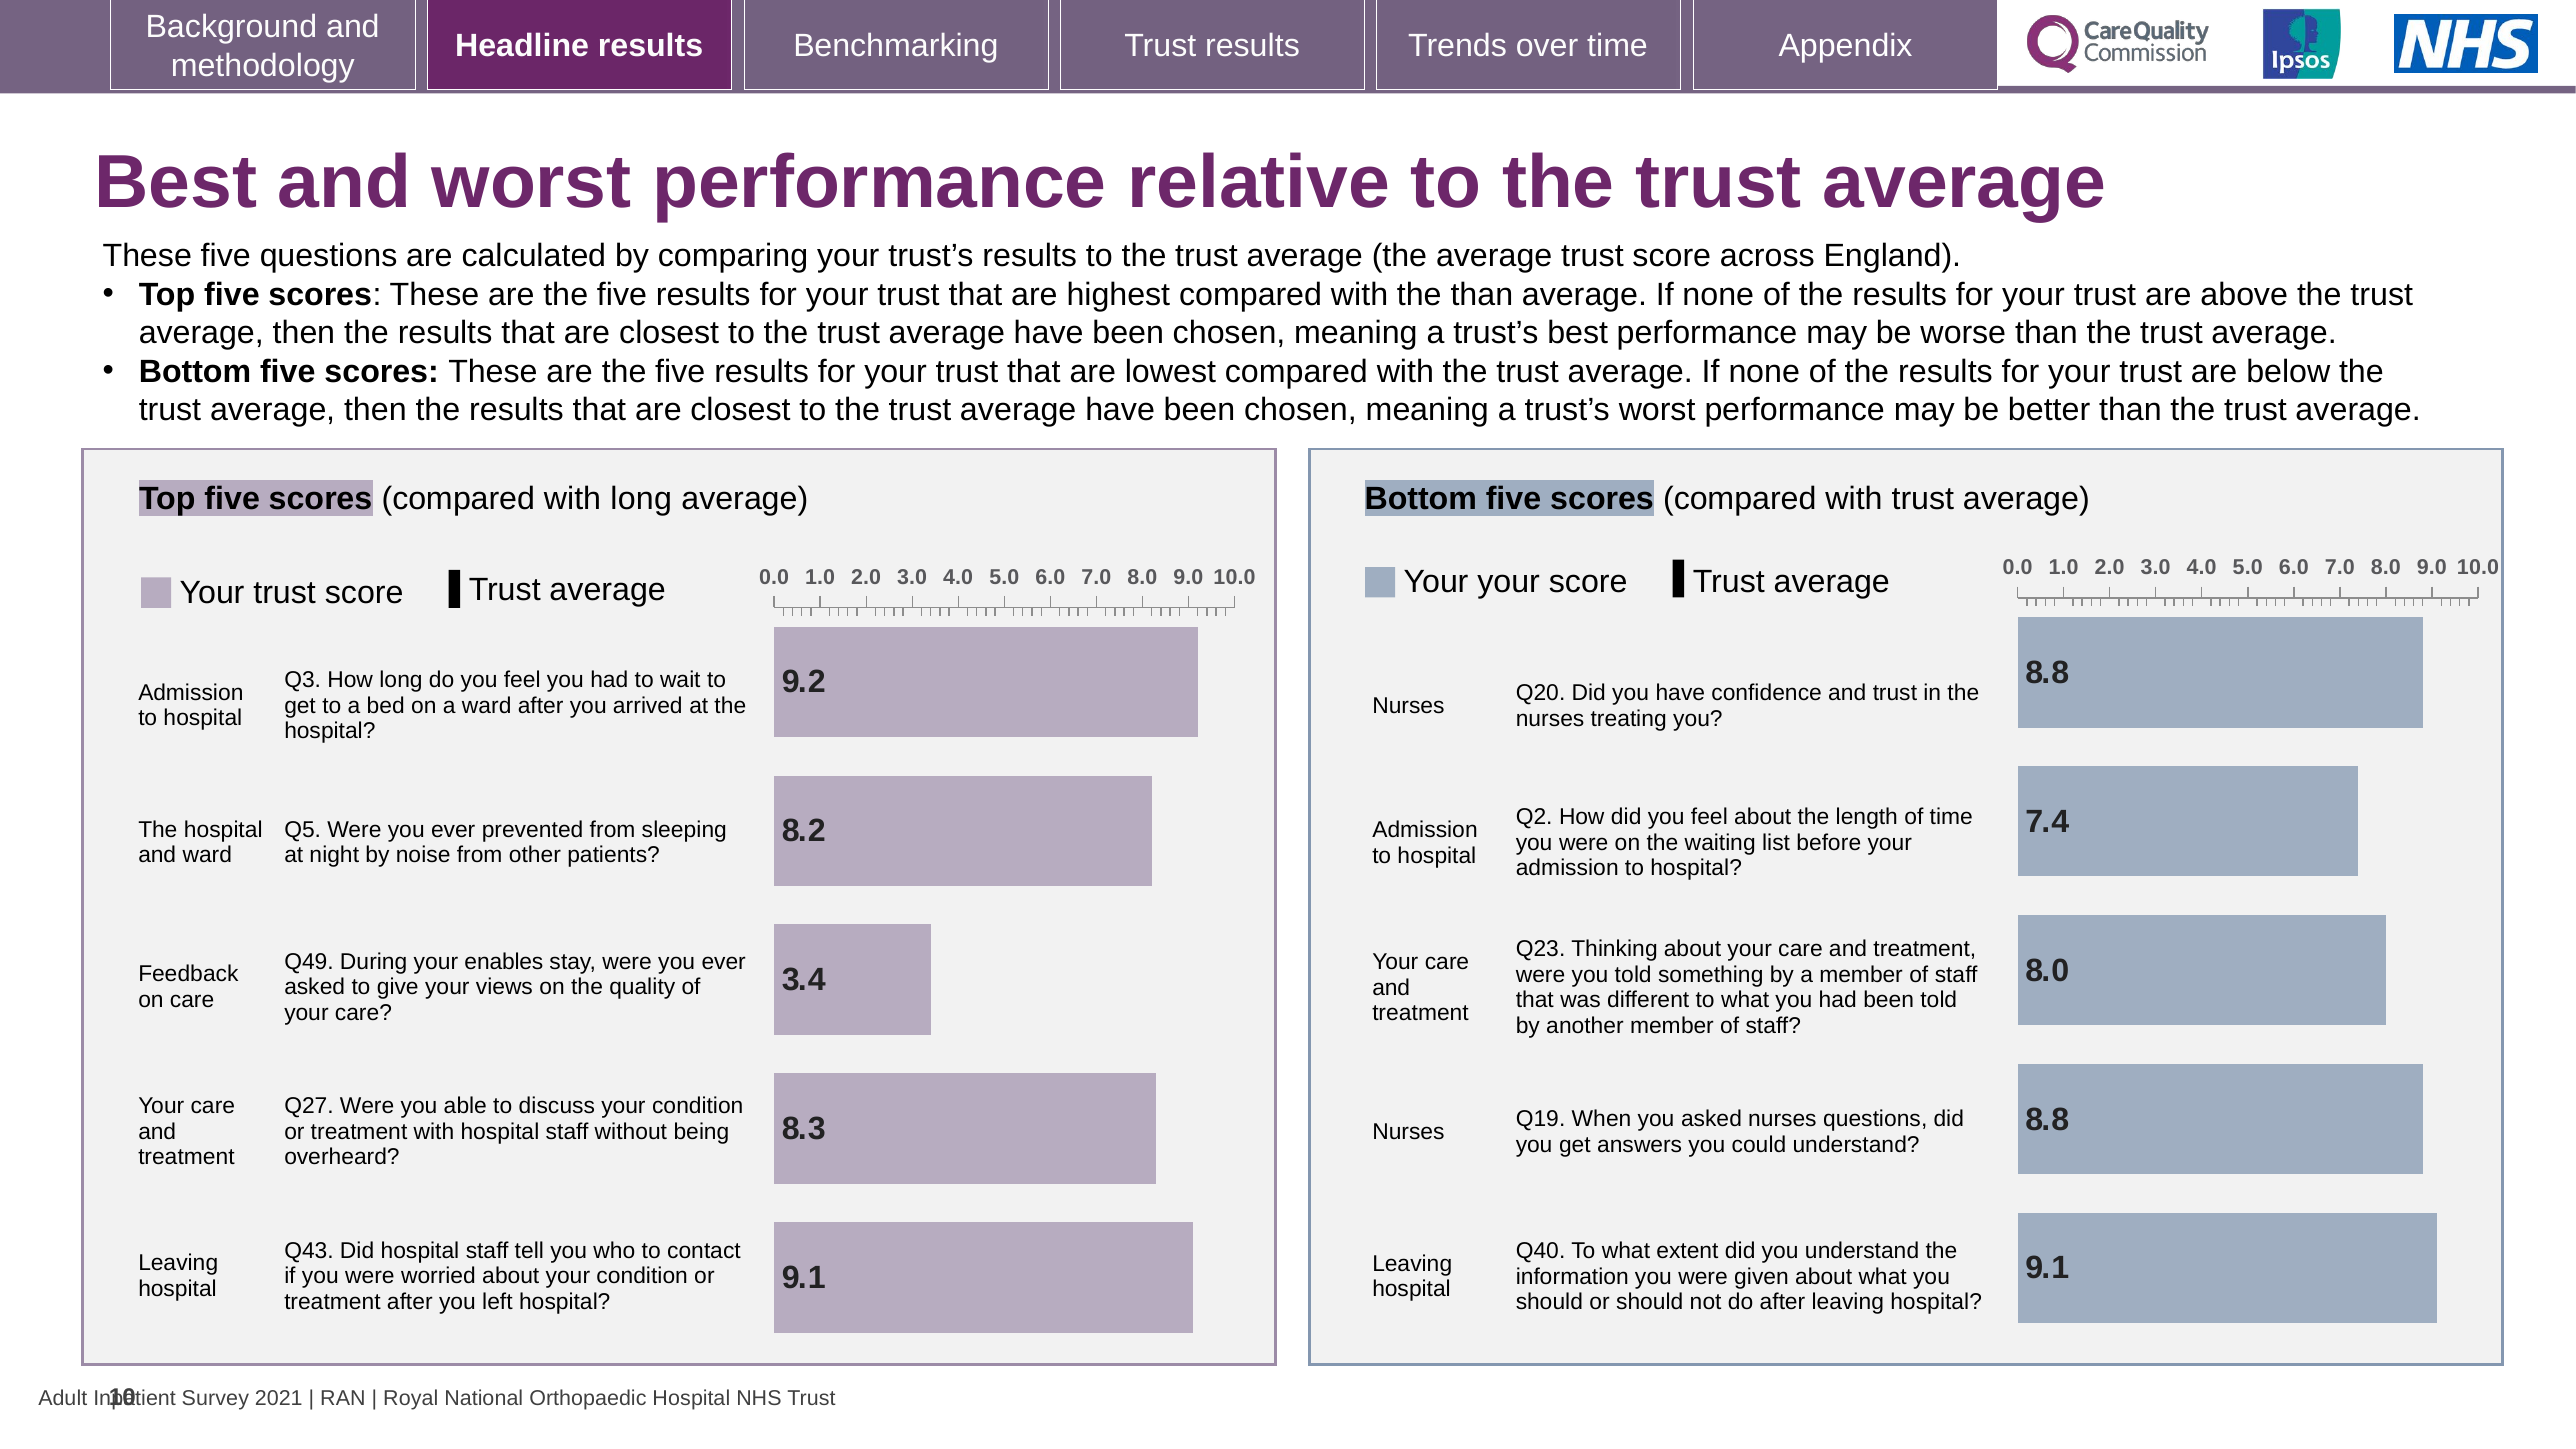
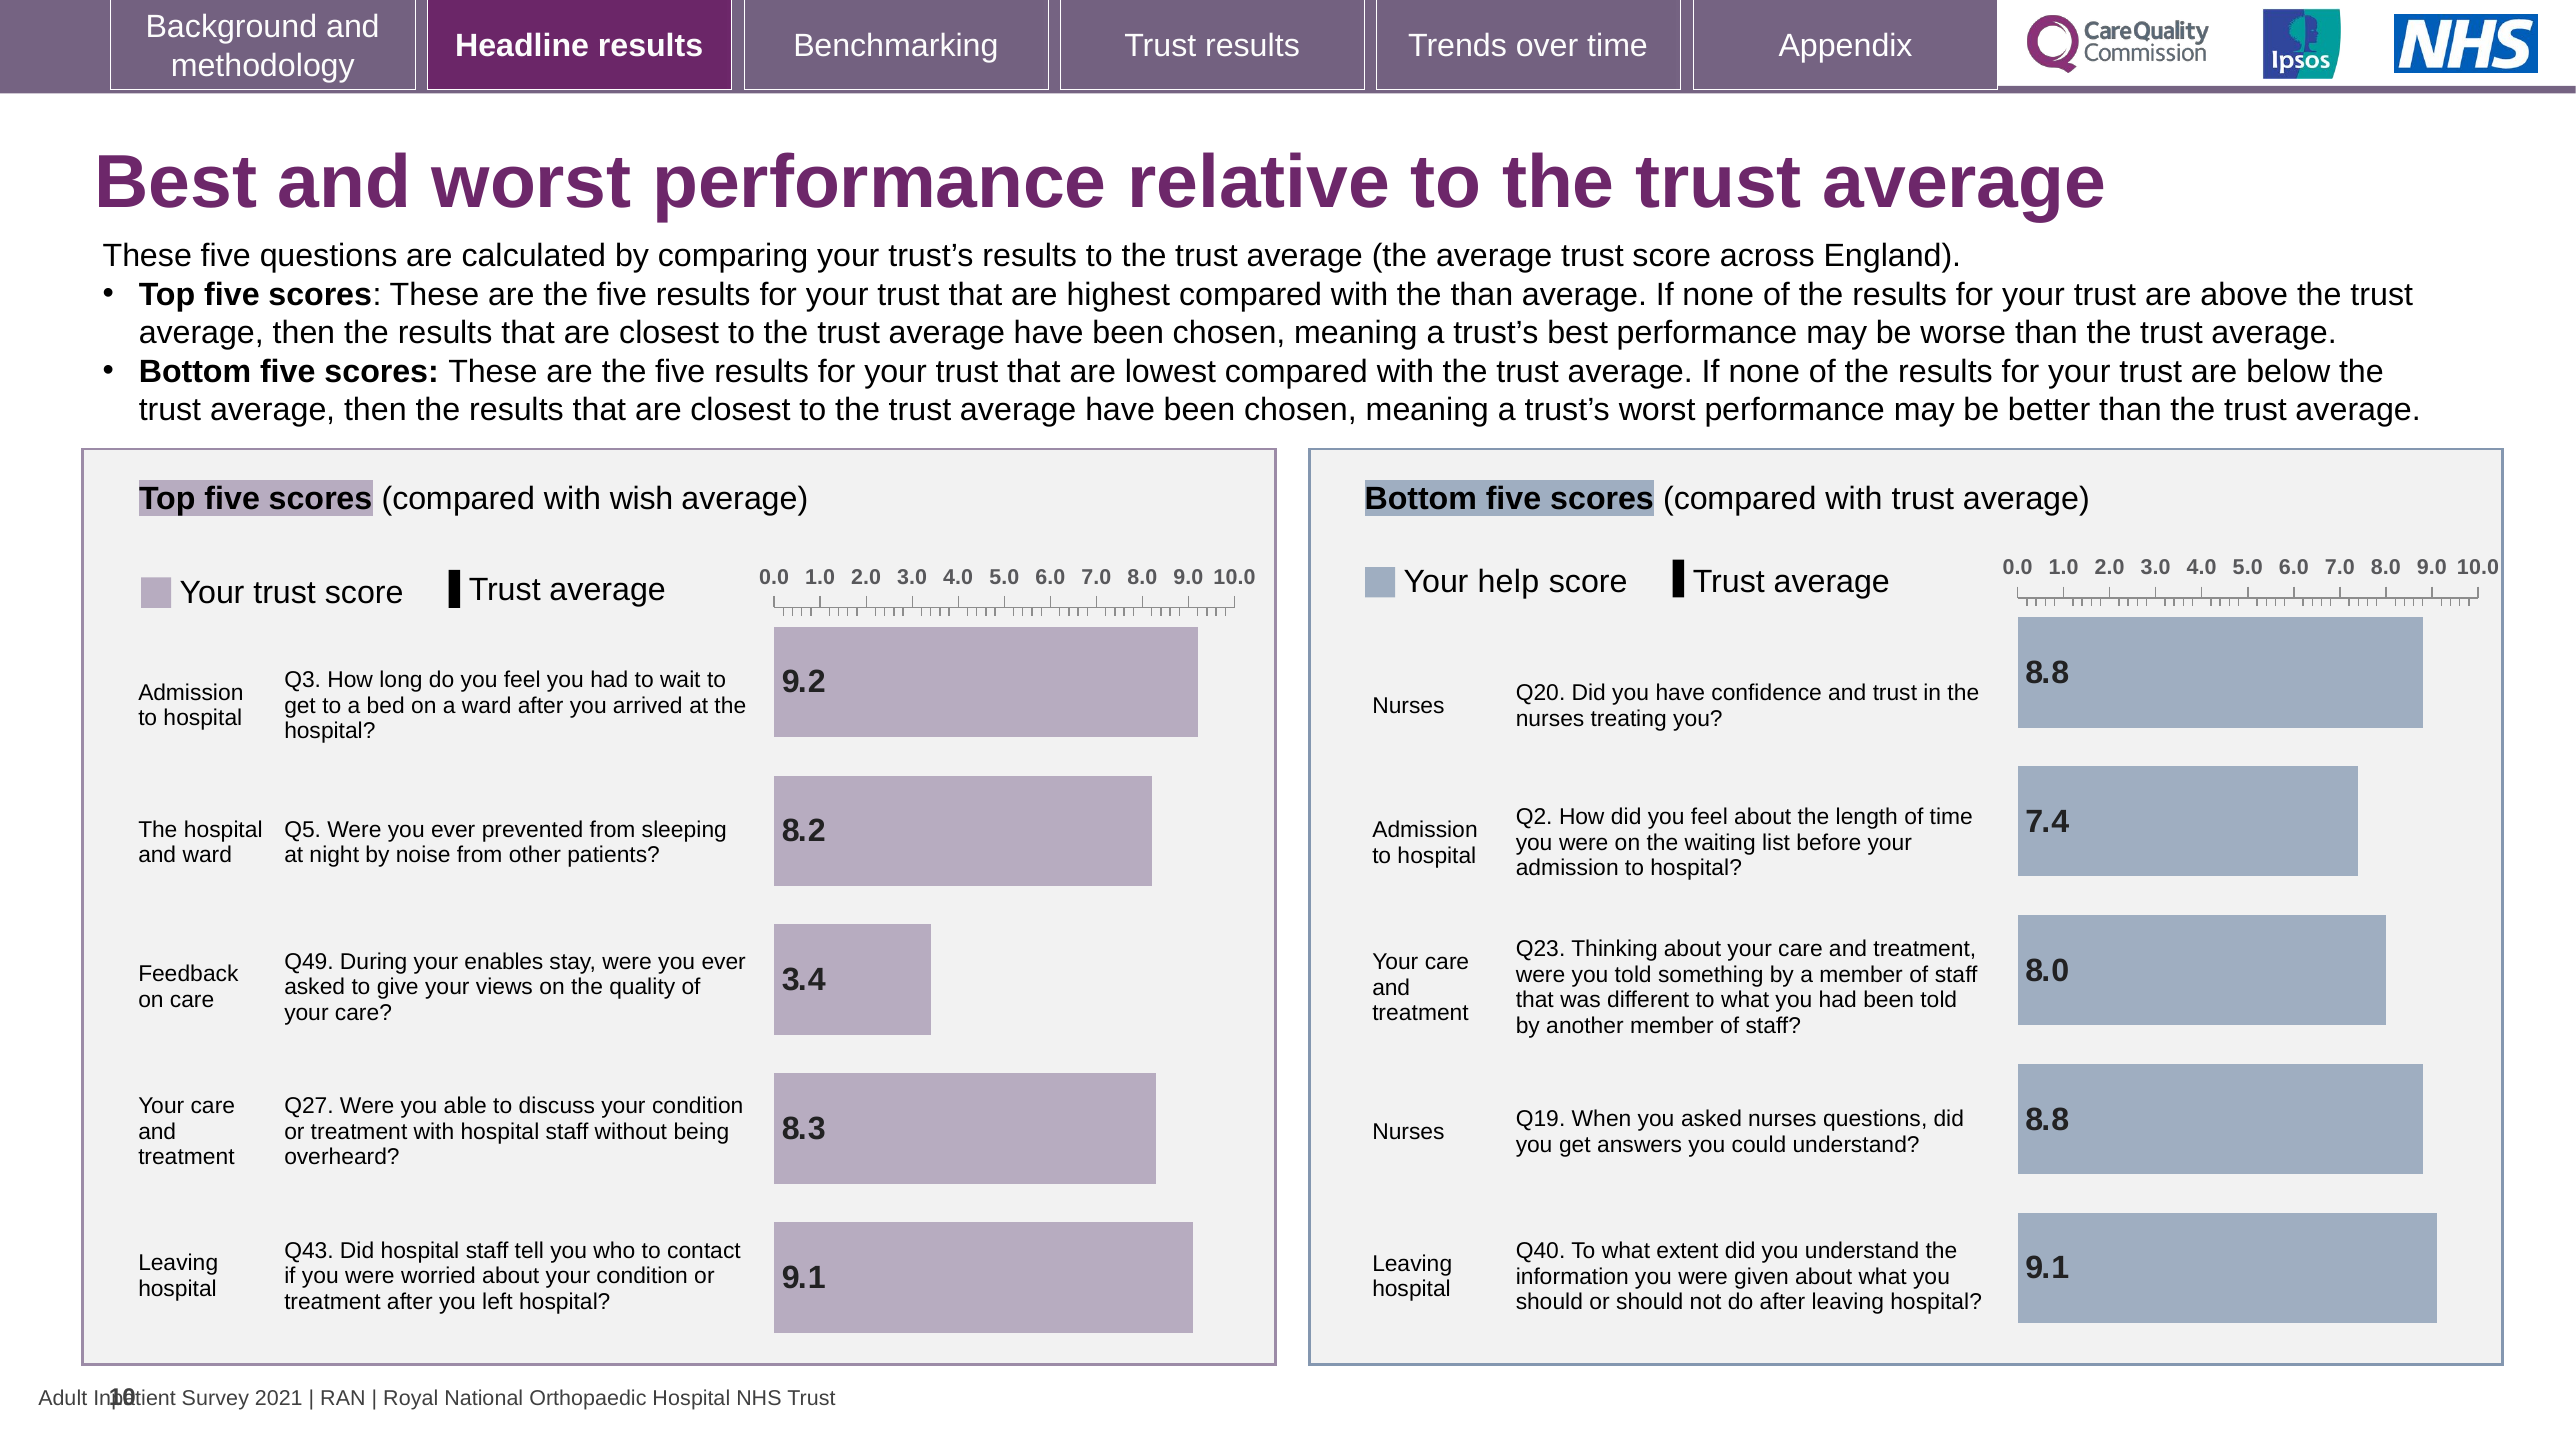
with long: long -> wish
Your your: your -> help
